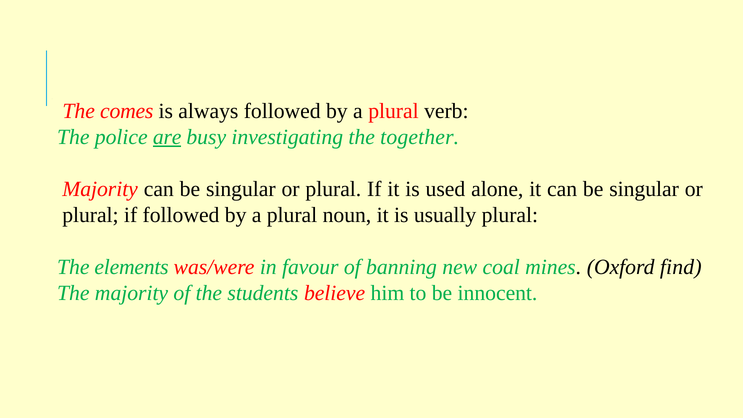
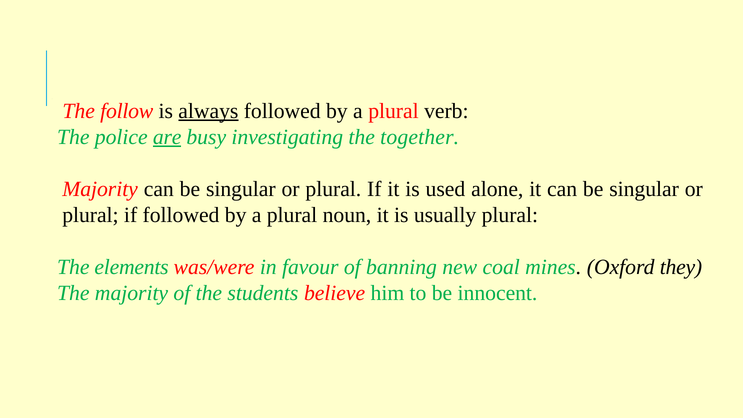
comes: comes -> follow
always underline: none -> present
find: find -> they
